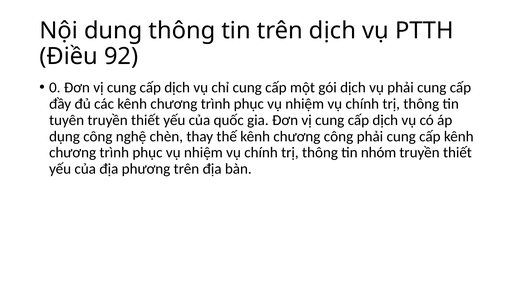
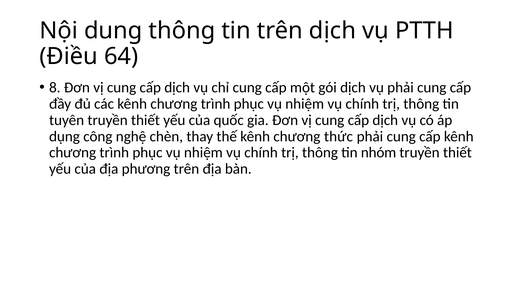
92: 92 -> 64
0: 0 -> 8
chương công: công -> thức
